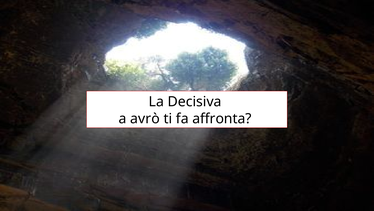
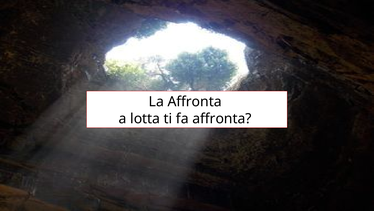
La Decisiva: Decisiva -> Affronta
avrò: avrò -> lotta
